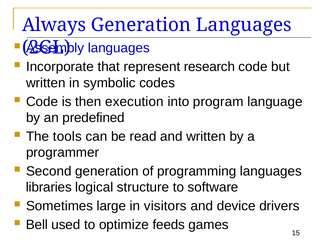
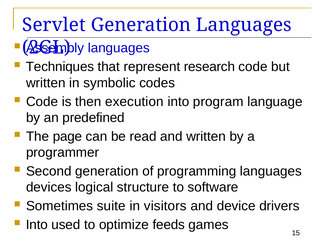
Always: Always -> Servlet
Incorporate: Incorporate -> Techniques
tools: tools -> page
libraries: libraries -> devices
large: large -> suite
Bell at (37, 225): Bell -> Into
